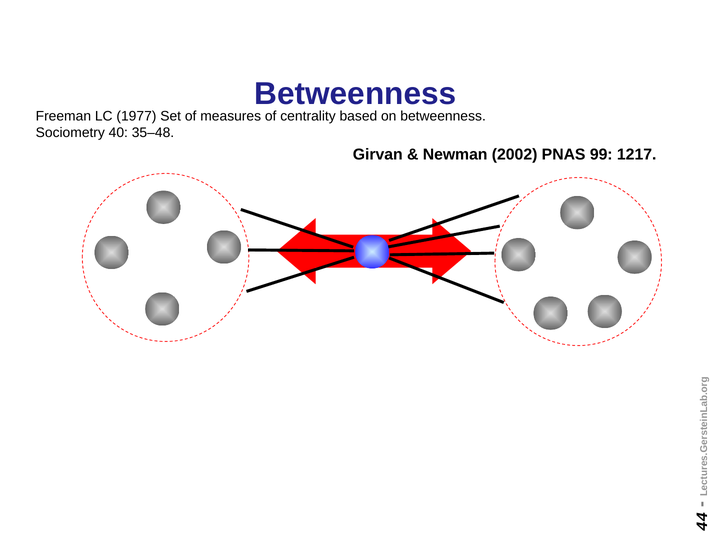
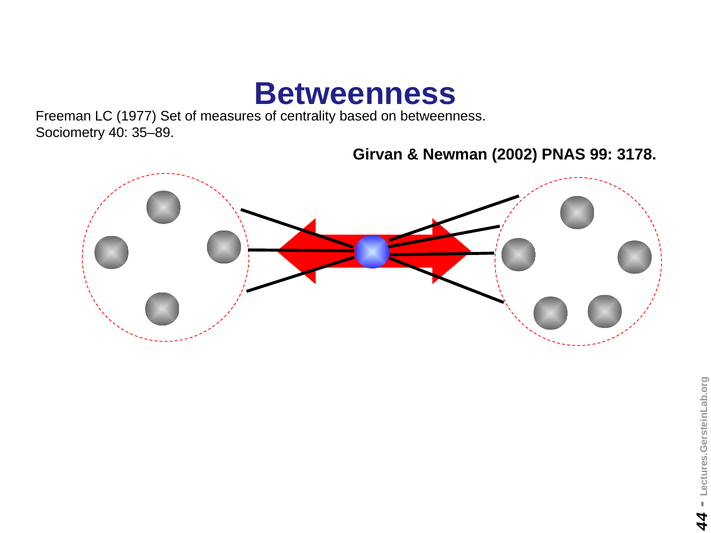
35–48: 35–48 -> 35–89
1217: 1217 -> 3178
